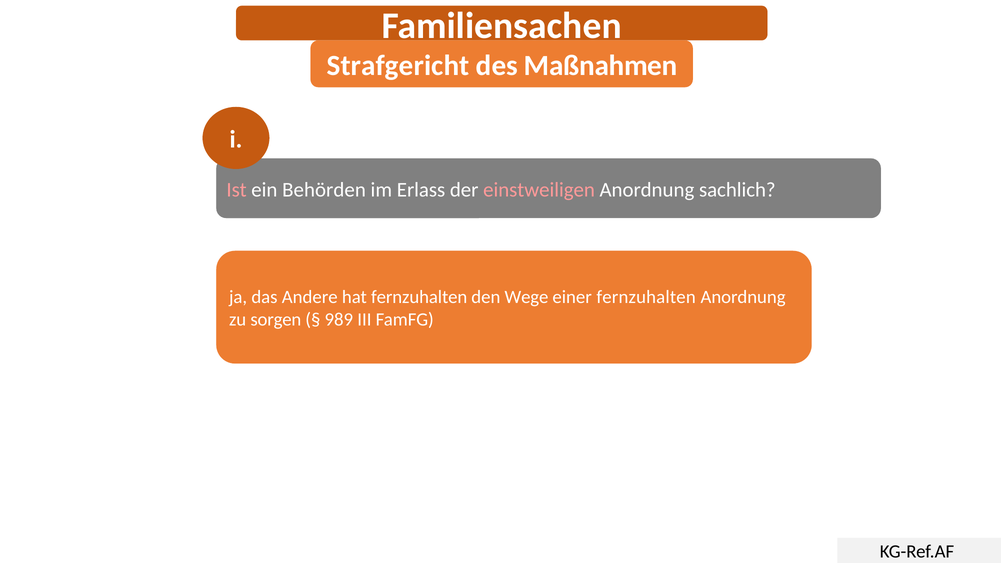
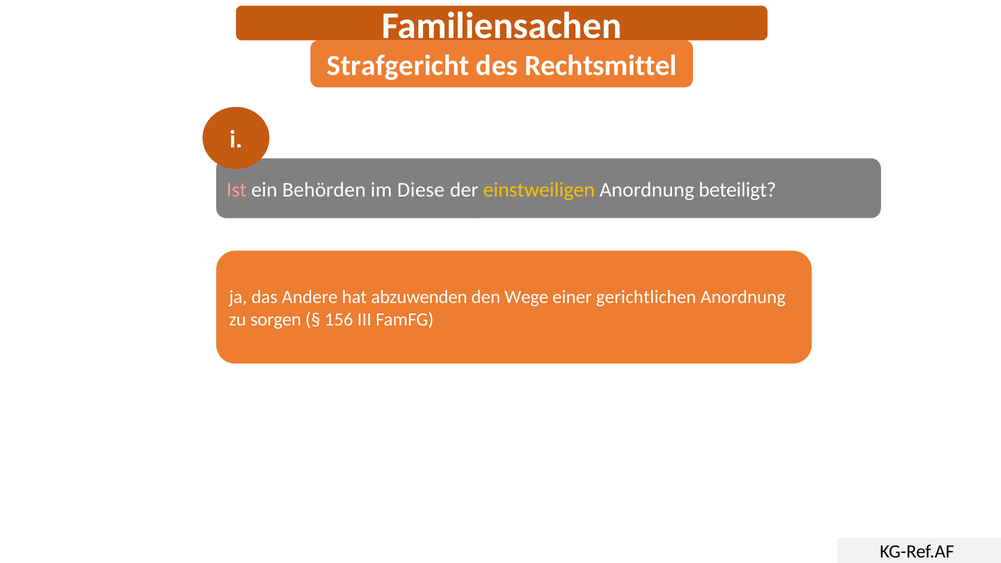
Maßnahmen: Maßnahmen -> Rechtsmittel
Erlass: Erlass -> Diese
einstweiligen colour: pink -> yellow
sachlich: sachlich -> beteiligt
hat fernzuhalten: fernzuhalten -> abzuwenden
einer fernzuhalten: fernzuhalten -> gerichtlichen
989: 989 -> 156
